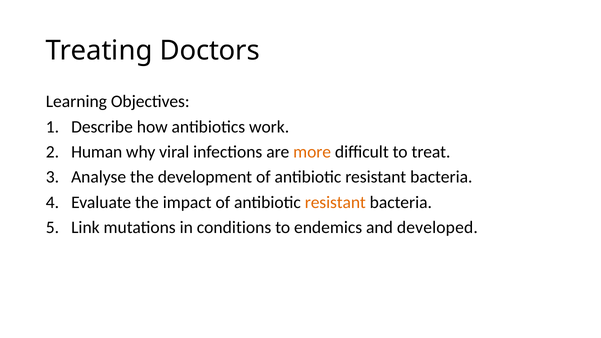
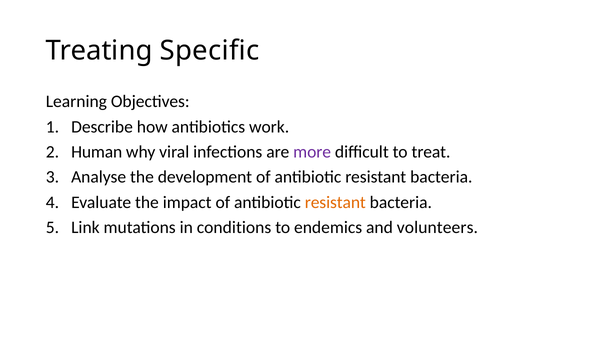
Doctors: Doctors -> Specific
more colour: orange -> purple
developed: developed -> volunteers
